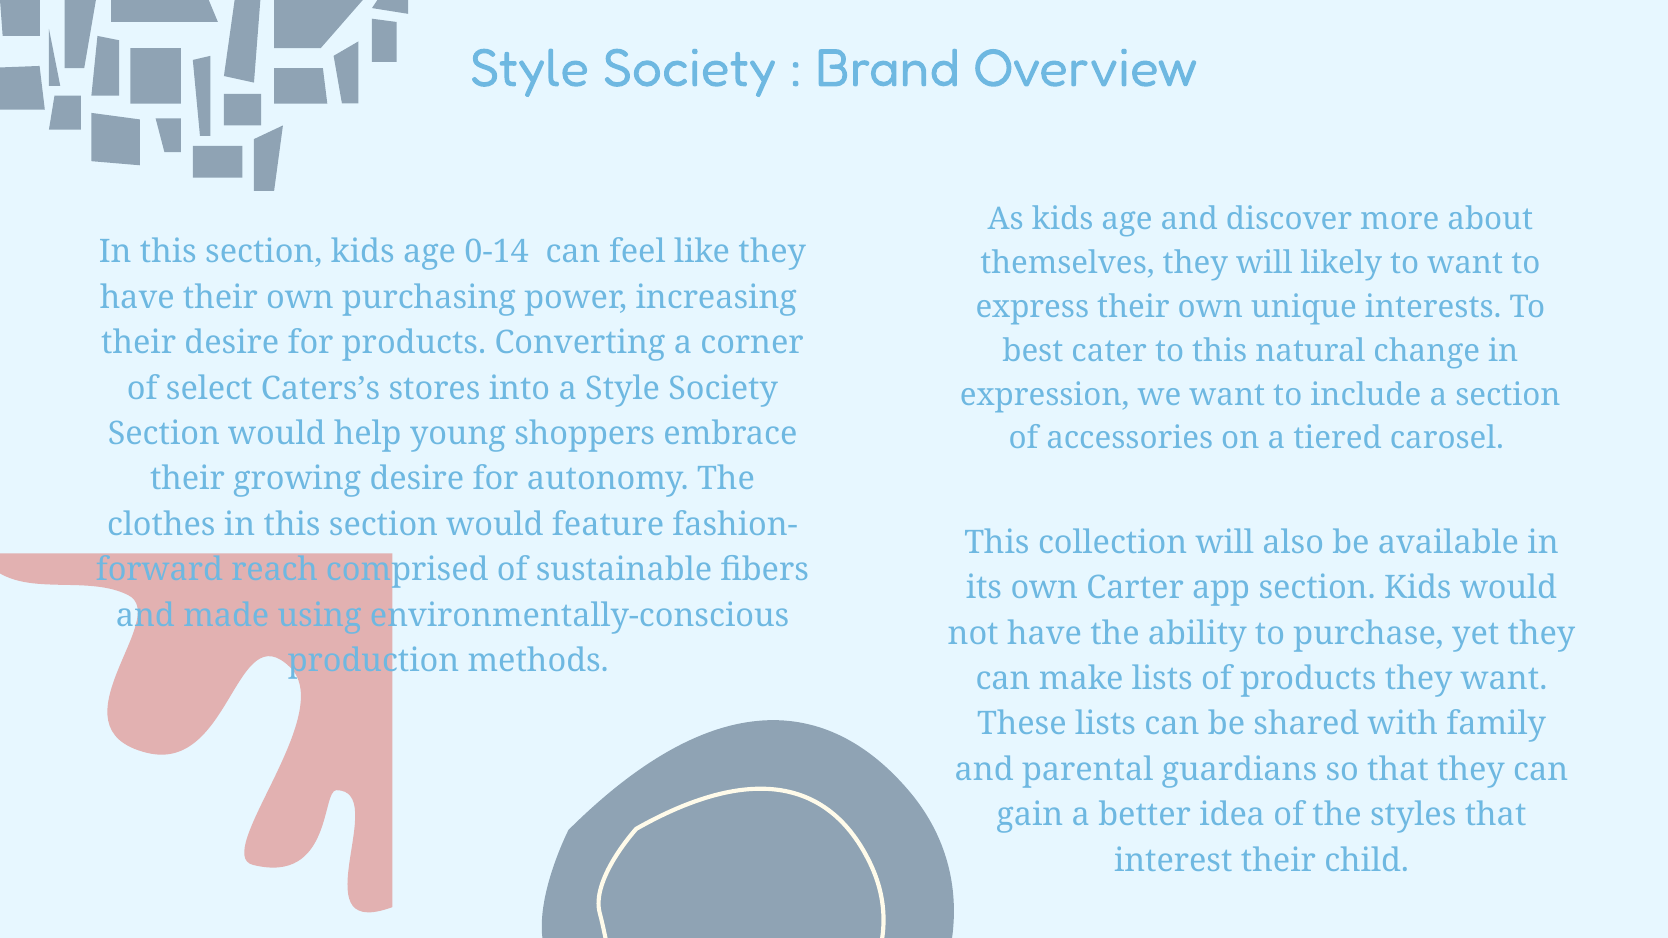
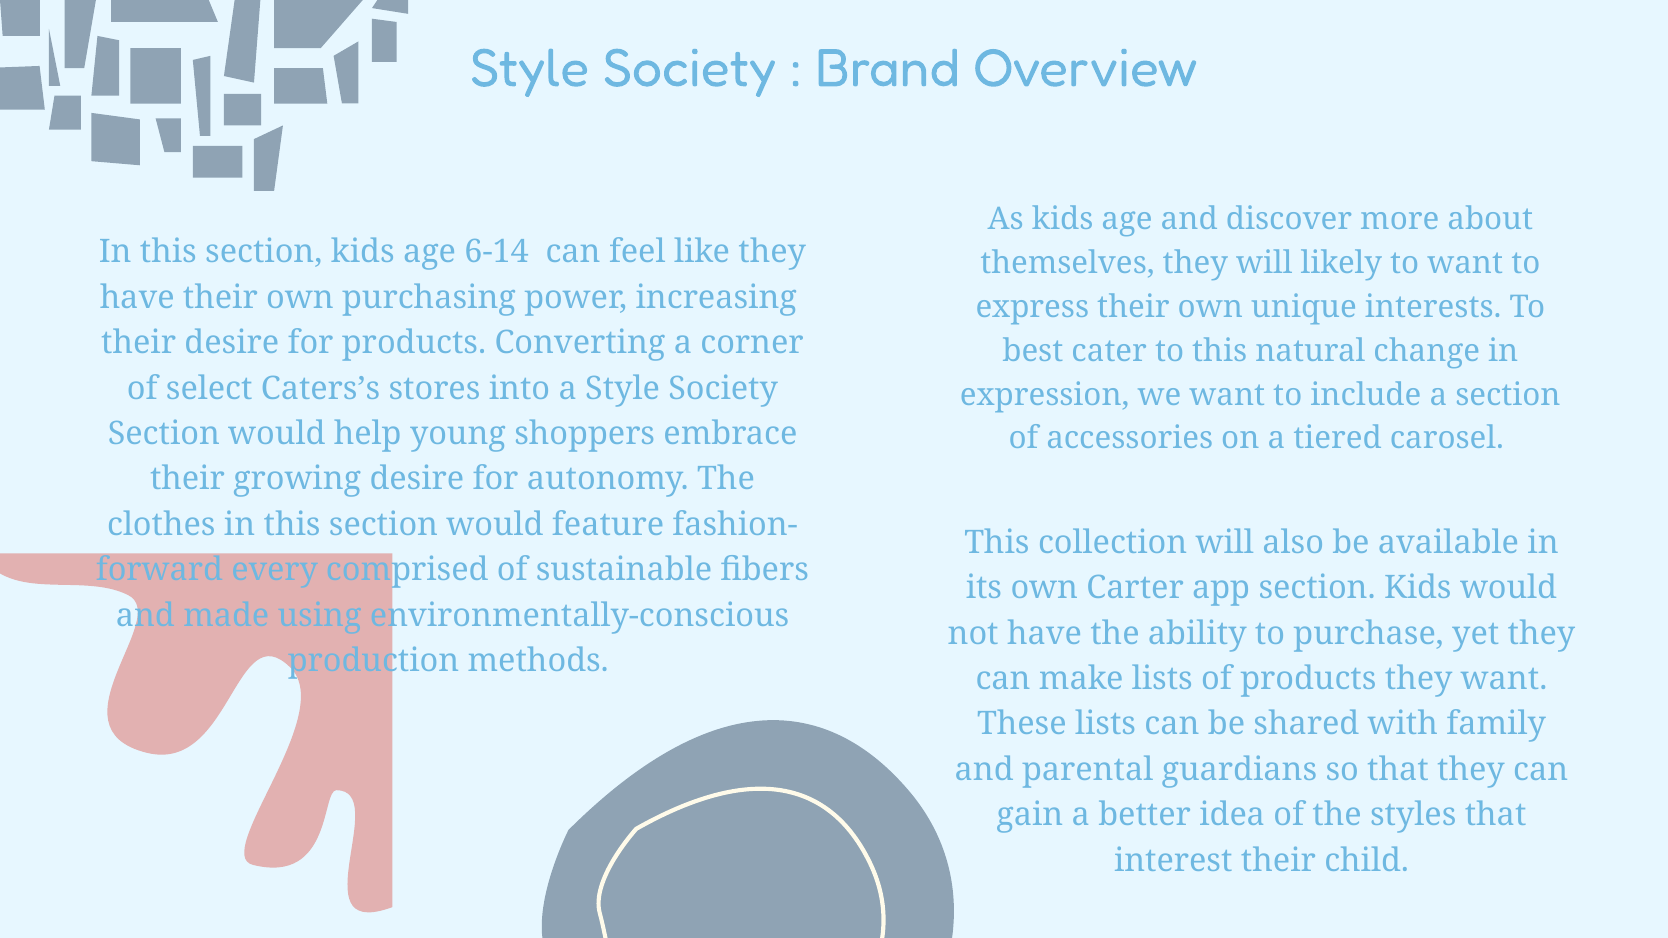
0-14: 0-14 -> 6-14
reach: reach -> every
